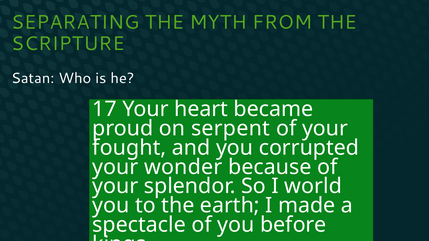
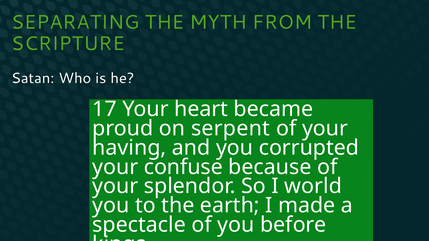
fought: fought -> having
wonder: wonder -> confuse
